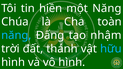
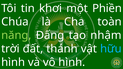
hiền: hiền -> khơi
một Năng: Năng -> Phiền
năng at (16, 35) colour: light blue -> light green
